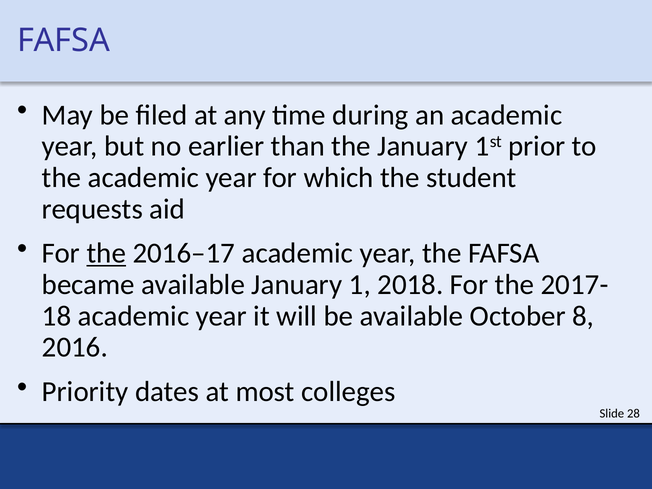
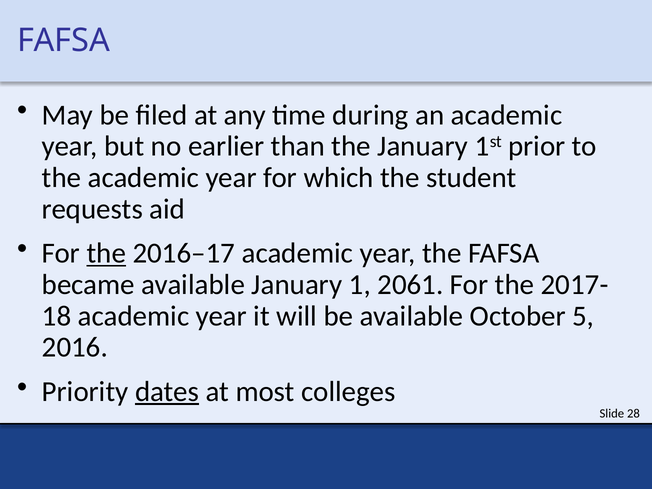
2018: 2018 -> 2061
8: 8 -> 5
dates underline: none -> present
